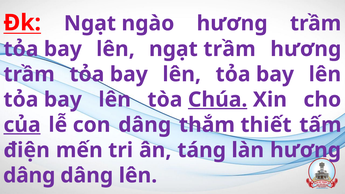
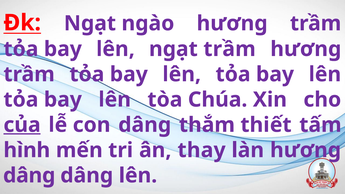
Chúa underline: present -> none
điện: điện -> hình
táng: táng -> thay
